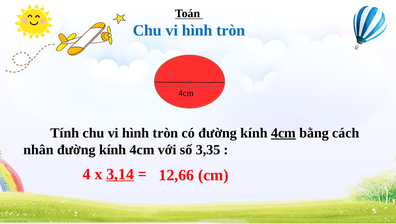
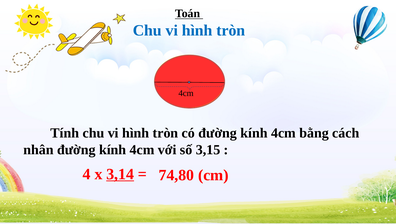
4cm at (283, 133) underline: present -> none
3,35: 3,35 -> 3,15
12,66: 12,66 -> 74,80
